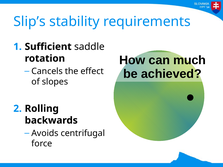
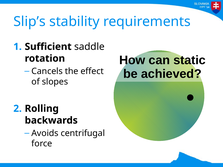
much: much -> static
